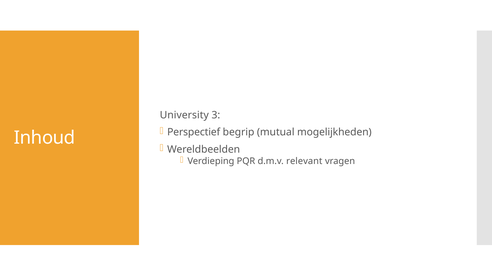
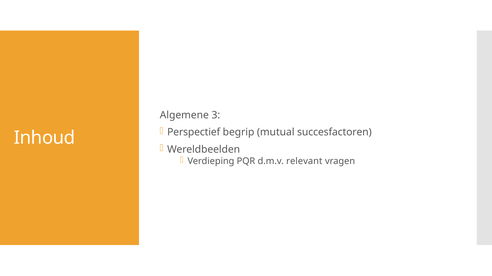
University: University -> Algemene
mogelijkheden: mogelijkheden -> succesfactoren
